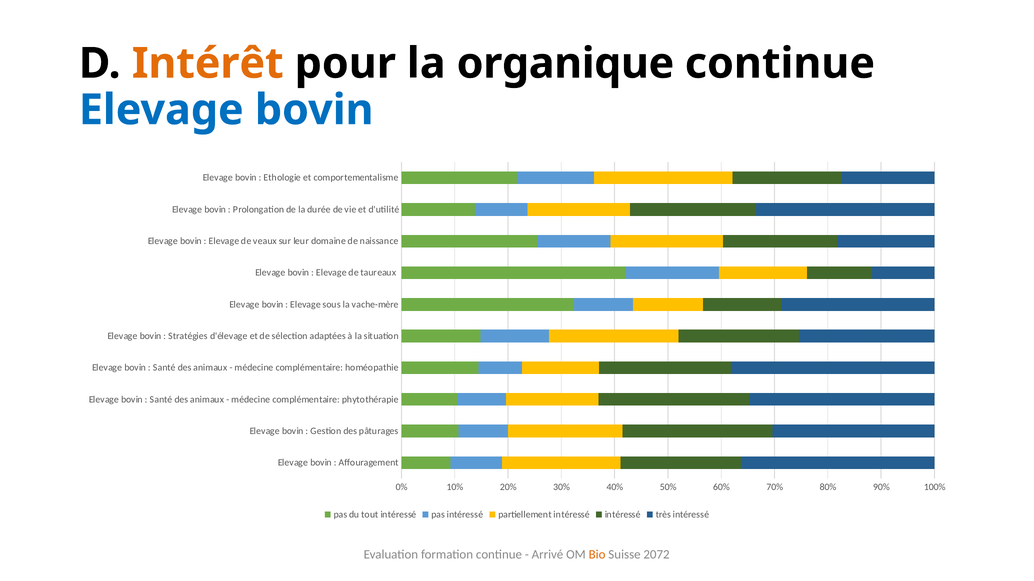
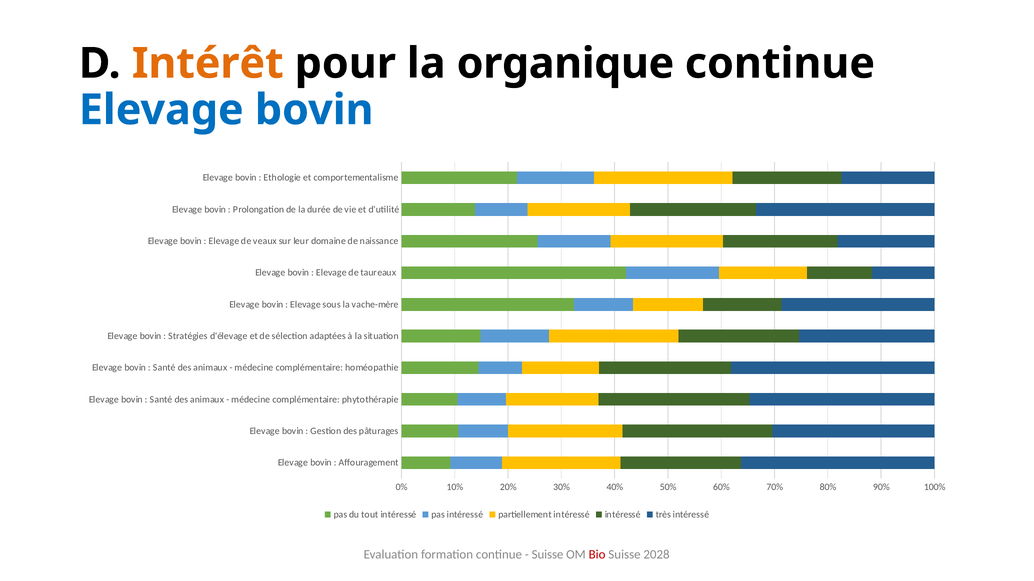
Arrivé at (548, 555): Arrivé -> Suisse
Bio colour: orange -> red
2072: 2072 -> 2028
